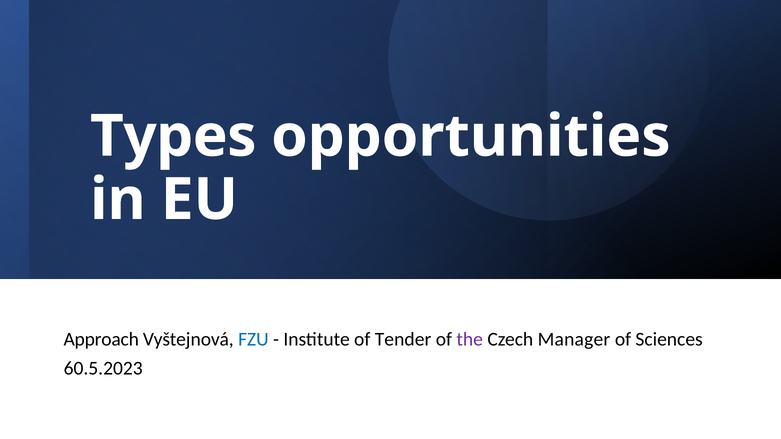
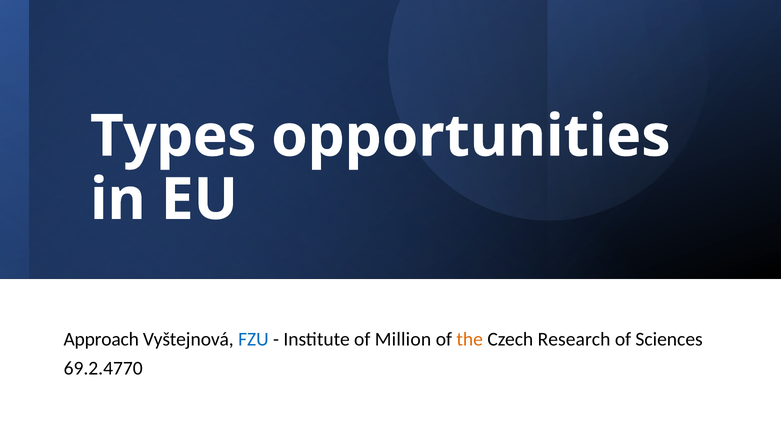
Tender: Tender -> Million
the colour: purple -> orange
Manager: Manager -> Research
60.5.2023: 60.5.2023 -> 69.2.4770
